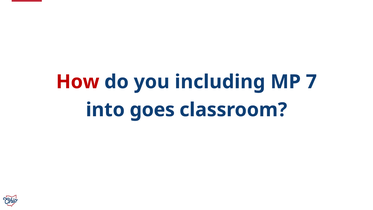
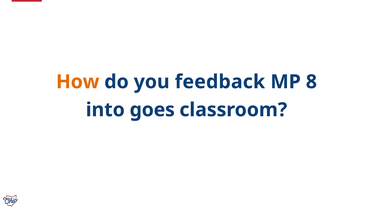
How colour: red -> orange
including: including -> feedback
7: 7 -> 8
